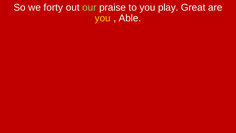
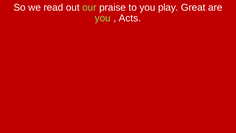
forty: forty -> read
you at (103, 18) colour: yellow -> light green
Able: Able -> Acts
